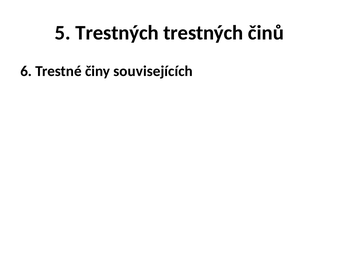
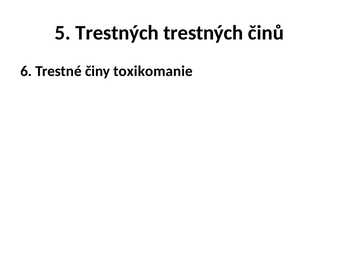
souvisejících: souvisejících -> toxikomanie
